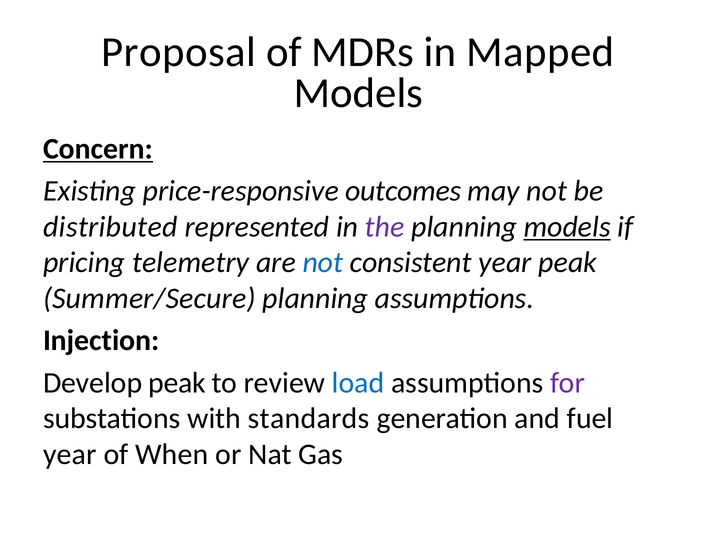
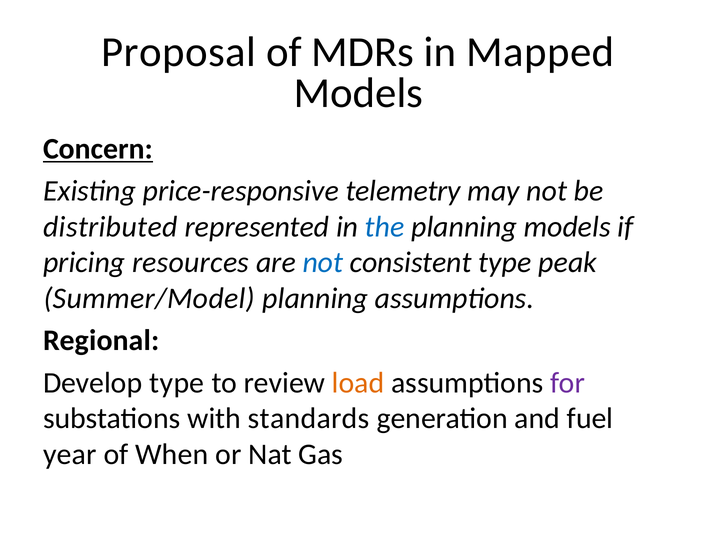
outcomes: outcomes -> telemetry
the colour: purple -> blue
models at (567, 227) underline: present -> none
telemetry: telemetry -> resources
consistent year: year -> type
Summer/Secure: Summer/Secure -> Summer/Model
Injection: Injection -> Regional
Develop peak: peak -> type
load colour: blue -> orange
